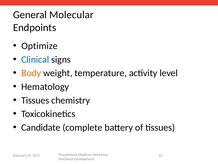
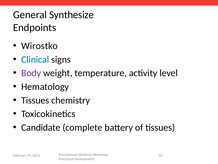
Molecular: Molecular -> Synthesize
Optimize: Optimize -> Wirostko
Body colour: orange -> purple
